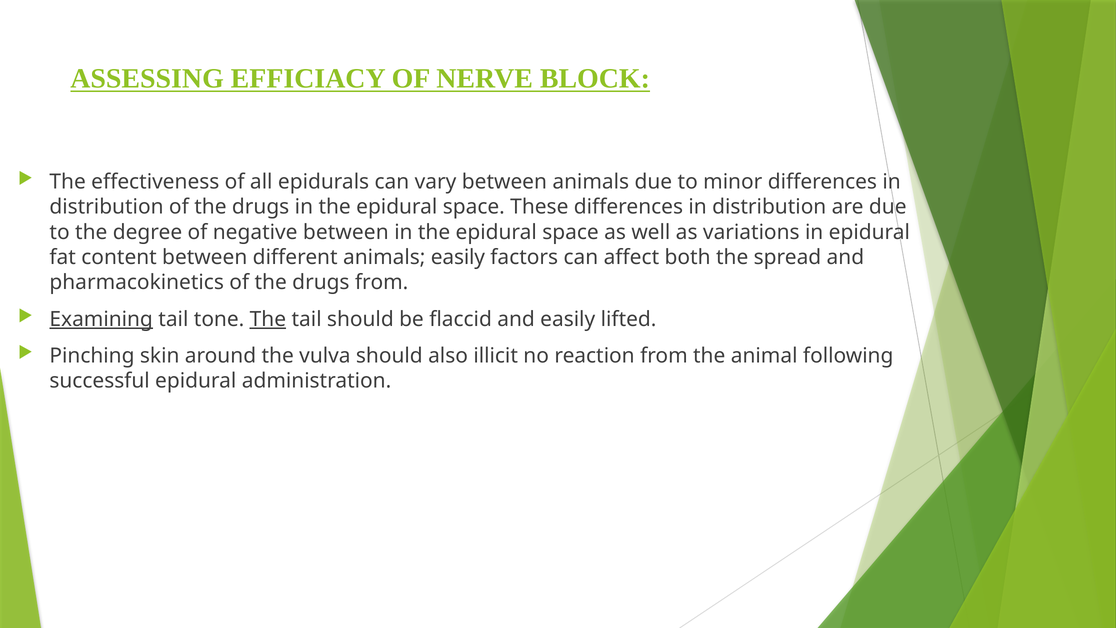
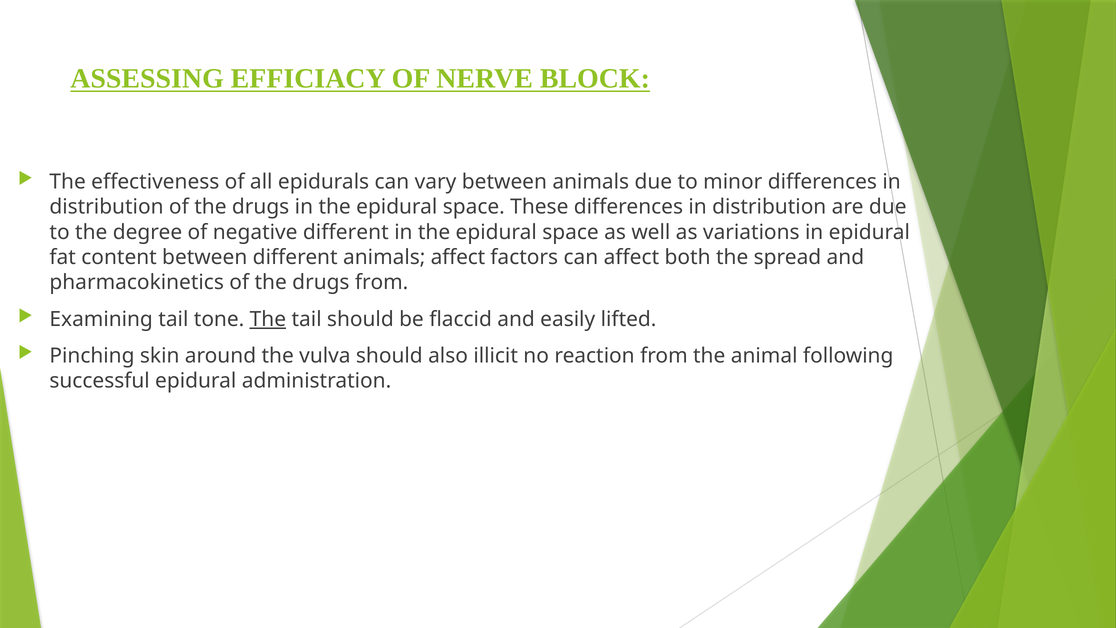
negative between: between -> different
animals easily: easily -> affect
Examining underline: present -> none
